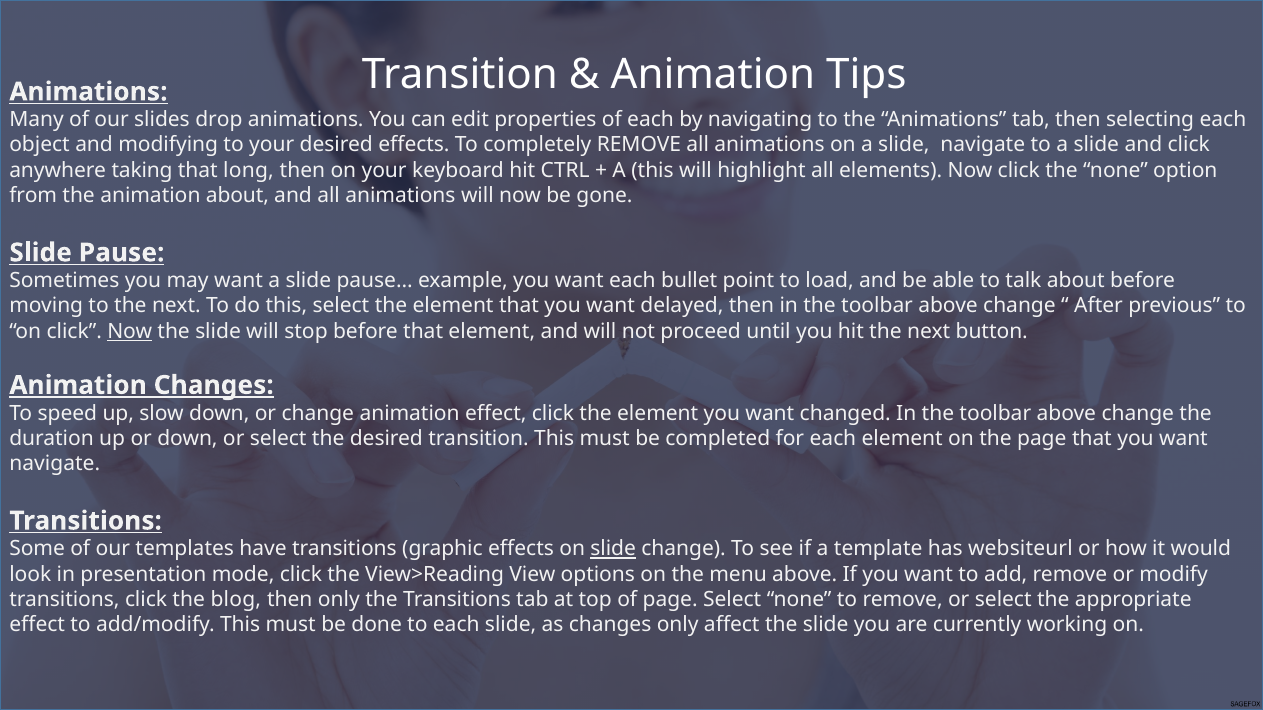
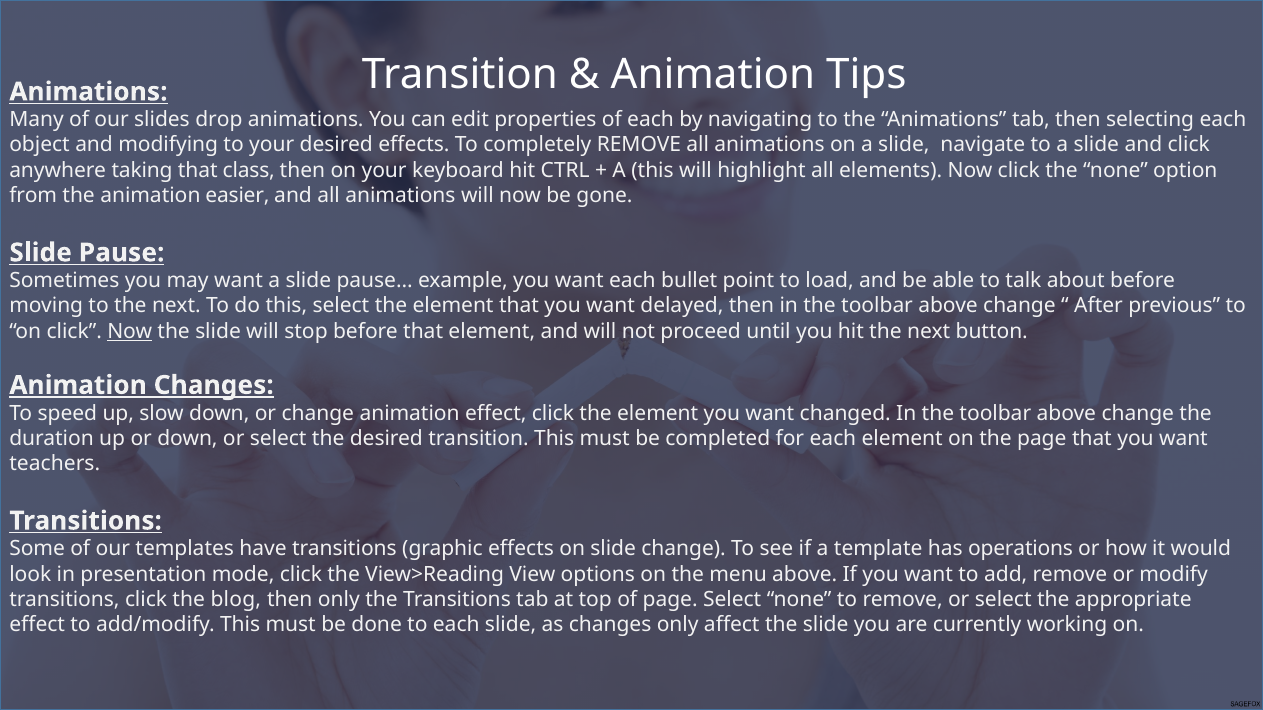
long: long -> class
animation about: about -> easier
navigate at (55, 464): navigate -> teachers
slide at (613, 549) underline: present -> none
websiteurl: websiteurl -> operations
